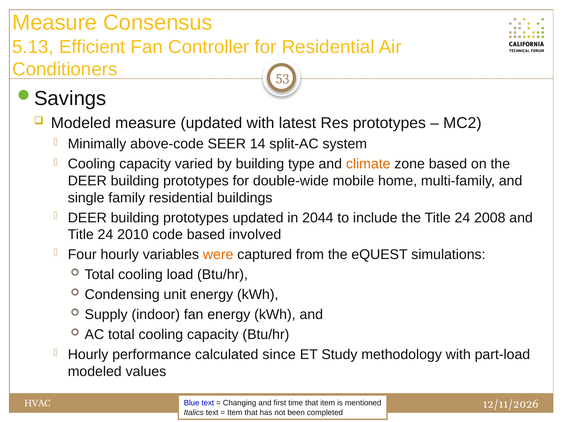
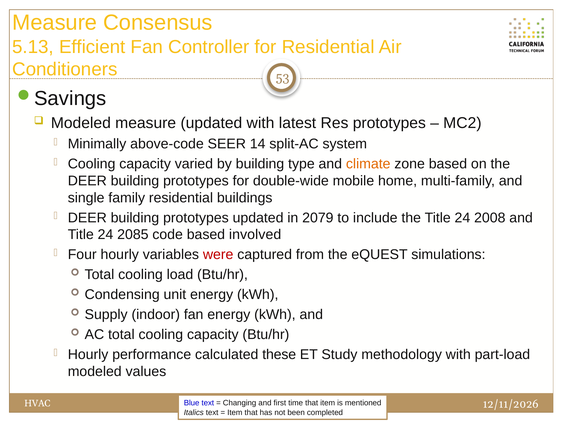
2044: 2044 -> 2079
2010: 2010 -> 2085
were colour: orange -> red
since: since -> these
